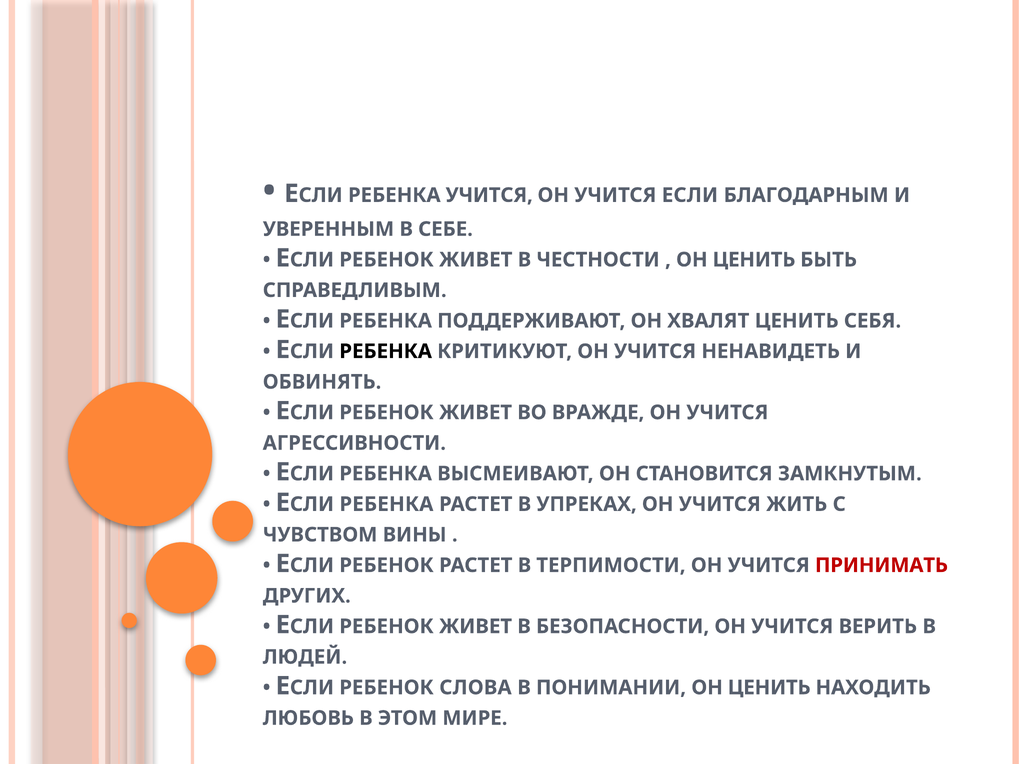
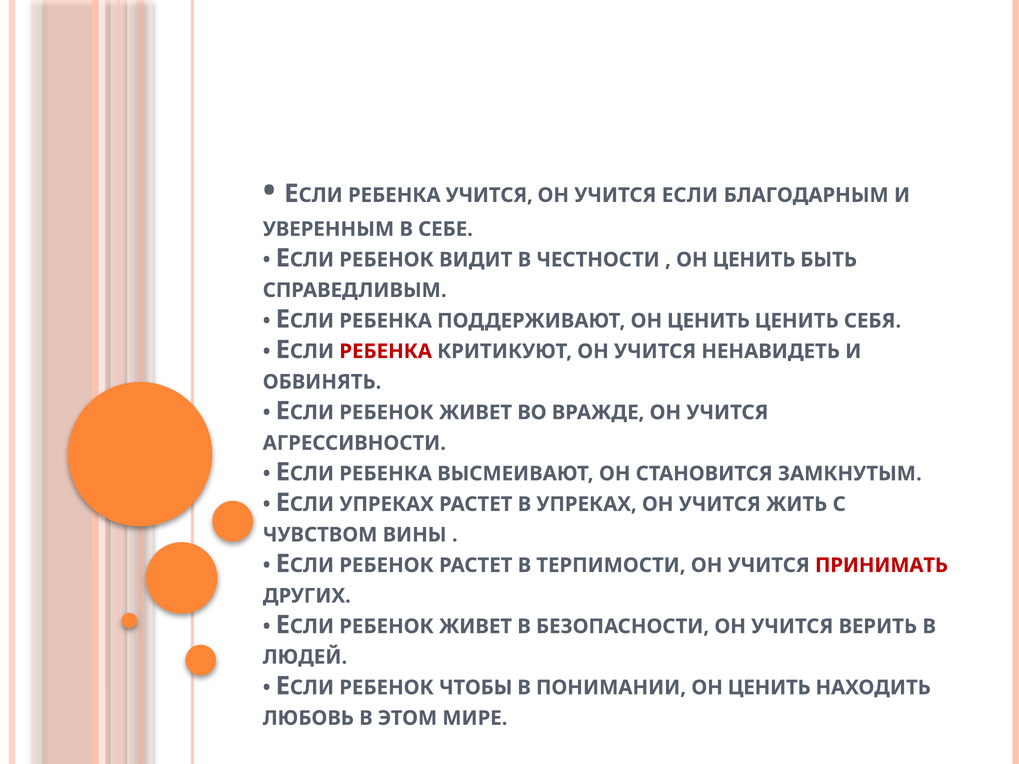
ЖИВЕТ at (476, 260): ЖИВЕТ -> ВИДИТ
ПОДДЕРЖИВАЮТ ОН ХВАЛЯТ: ХВАЛЯТ -> ЦЕНИТЬ
РЕБЕНКА at (386, 351) colour: black -> red
РЕБЕНКА at (386, 504): РЕБЕНКА -> УПРЕКАХ
СЛОВА: СЛОВА -> ЧТОБЫ
